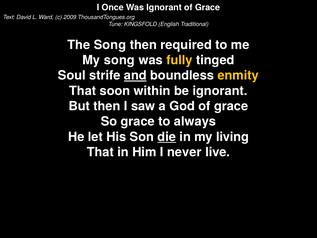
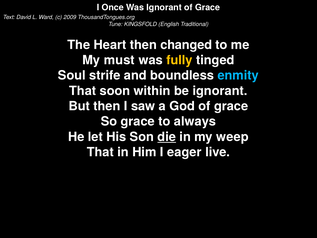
The Song: Song -> Heart
required: required -> changed
My song: song -> must
and underline: present -> none
enmity colour: yellow -> light blue
living: living -> weep
never: never -> eager
